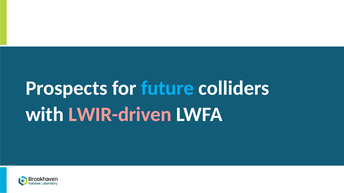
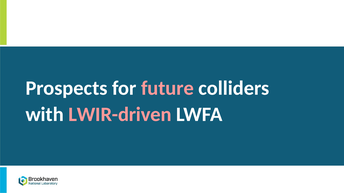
future colour: light blue -> pink
